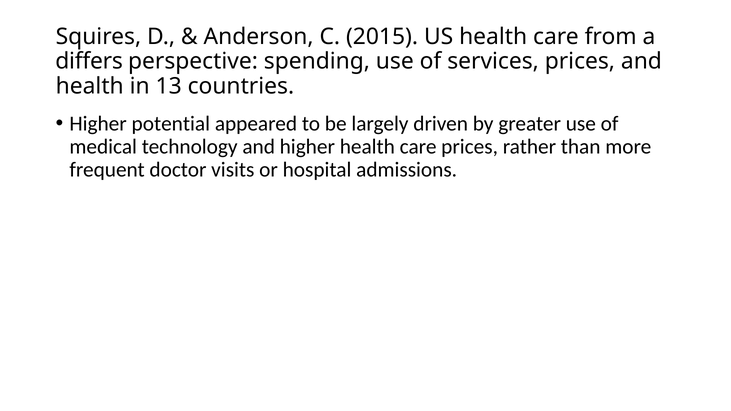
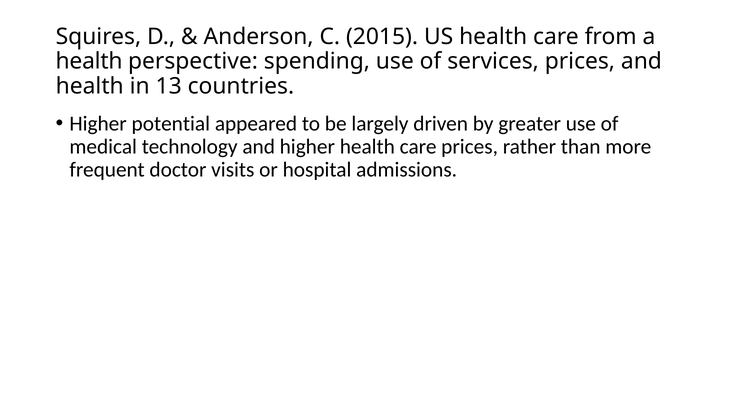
differs at (89, 61): differs -> health
